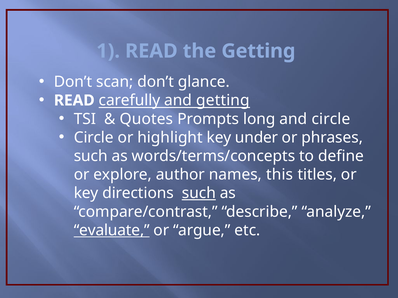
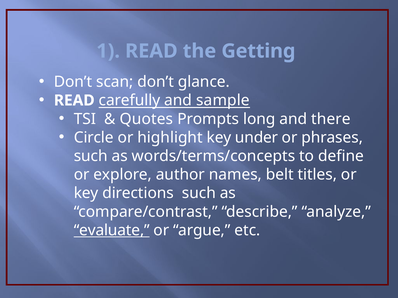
and getting: getting -> sample
and circle: circle -> there
this: this -> belt
such at (199, 193) underline: present -> none
